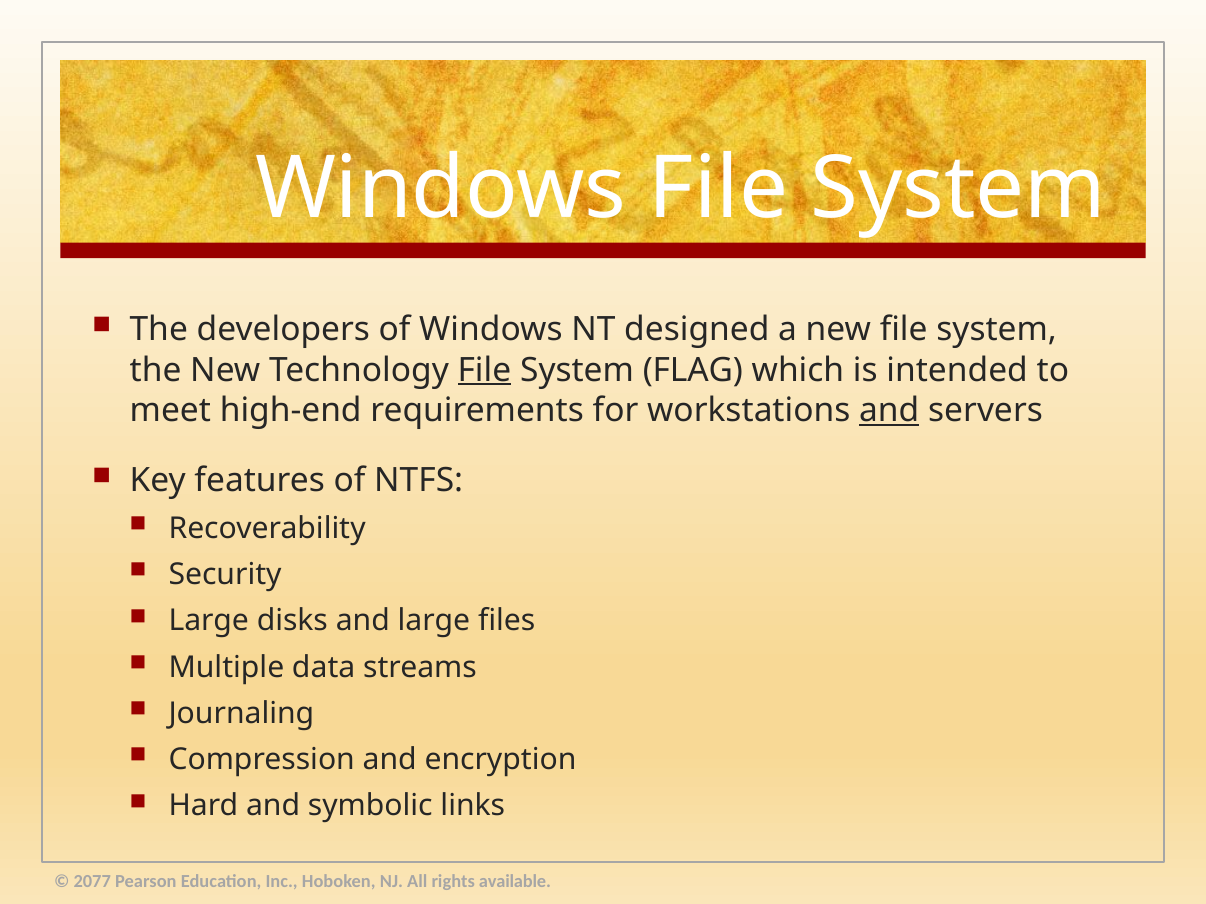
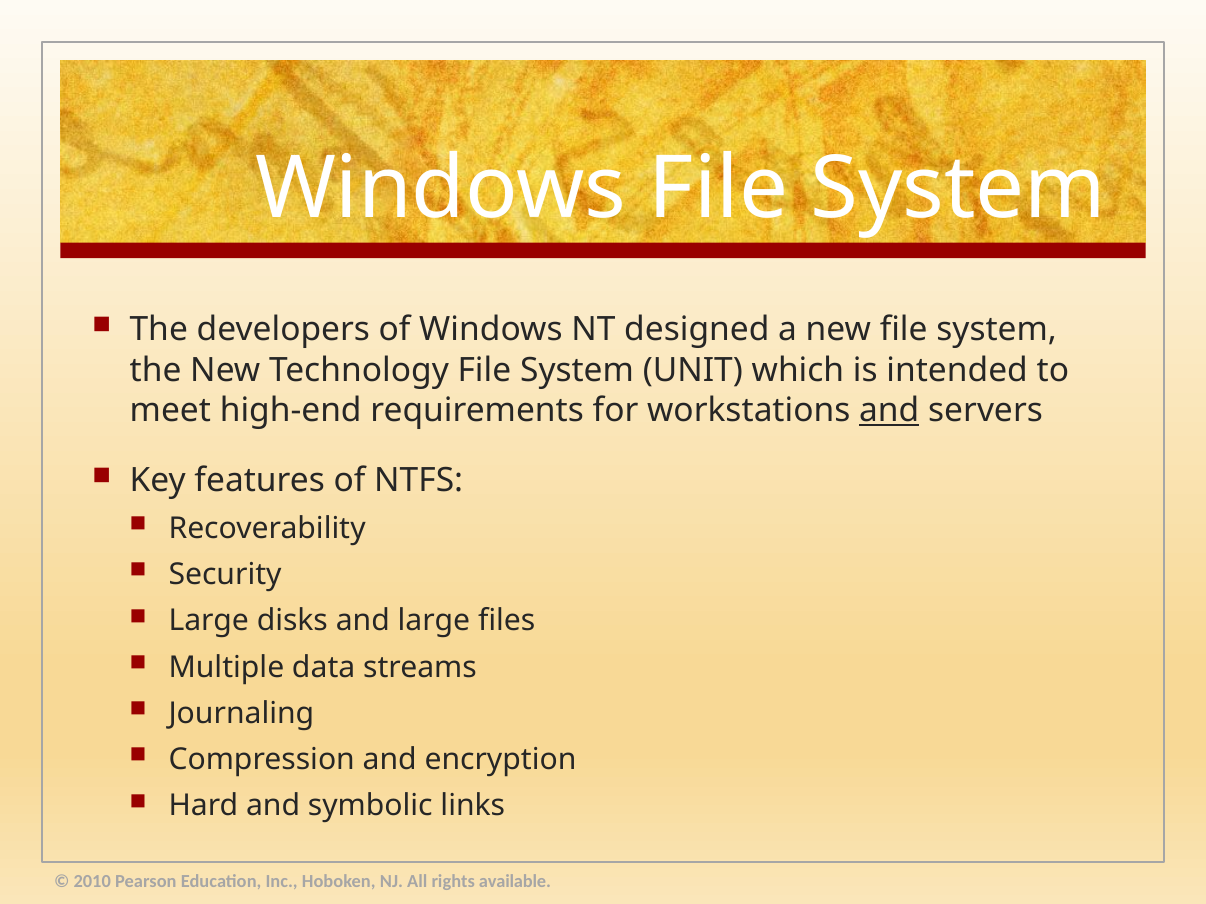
File at (484, 370) underline: present -> none
FLAG: FLAG -> UNIT
2077: 2077 -> 2010
